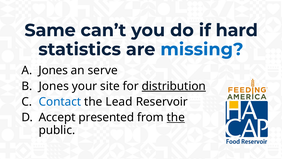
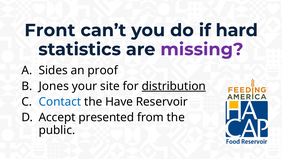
Same: Same -> Front
missing colour: blue -> purple
Jones at (53, 70): Jones -> Sides
serve: serve -> proof
Lead: Lead -> Have
the at (176, 117) underline: present -> none
